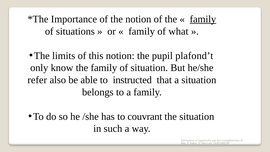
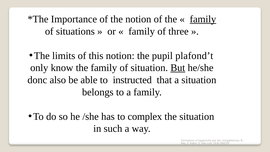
what: what -> three
But underline: none -> present
refer: refer -> donc
couvrant: couvrant -> complex
